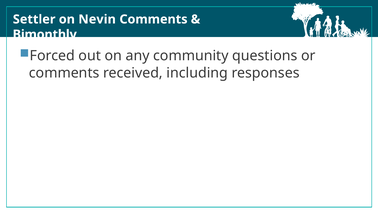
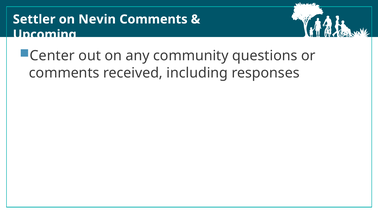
Bimonthly: Bimonthly -> Upcoming
Forced: Forced -> Center
